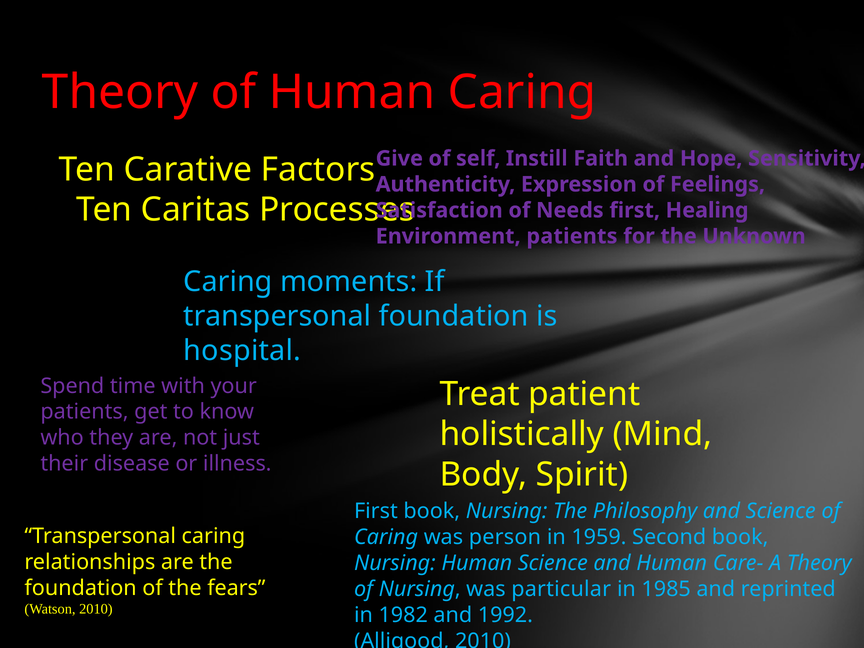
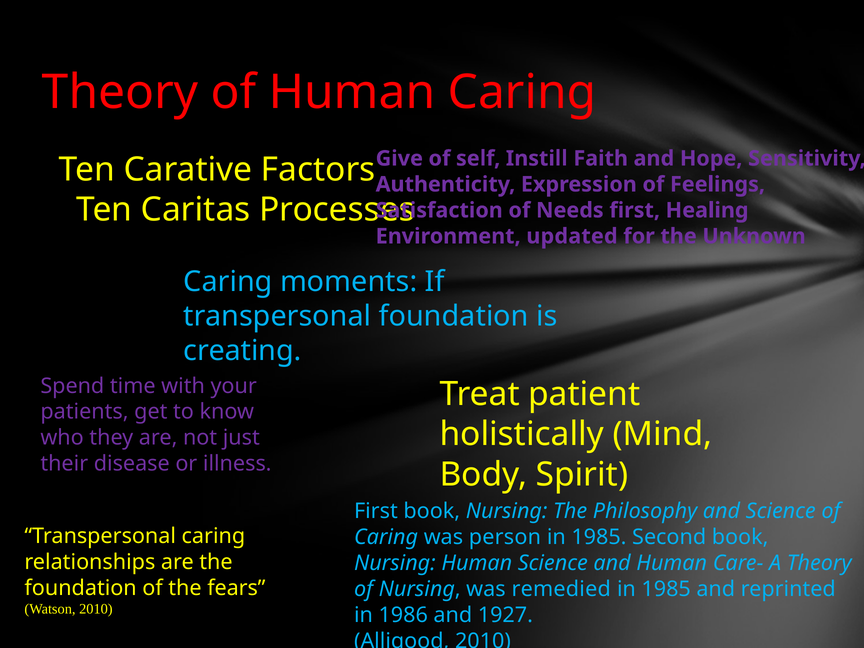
Environment patients: patients -> updated
hospital: hospital -> creating
1959 at (599, 537): 1959 -> 1985
particular: particular -> remedied
1982: 1982 -> 1986
1992: 1992 -> 1927
